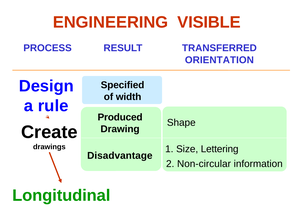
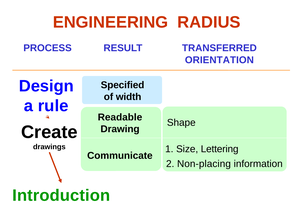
VISIBLE: VISIBLE -> RADIUS
Produced: Produced -> Readable
Disadvantage: Disadvantage -> Communicate
Non-circular: Non-circular -> Non-placing
Longitudinal: Longitudinal -> Introduction
